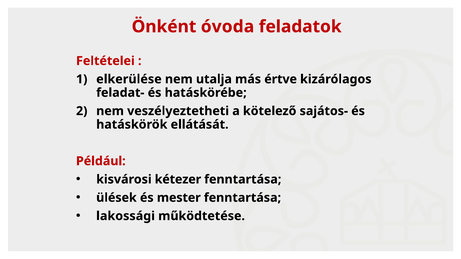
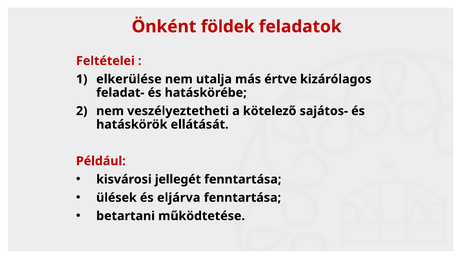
óvoda: óvoda -> földek
kétezer: kétezer -> jellegét
mester: mester -> eljárva
lakossági: lakossági -> betartani
